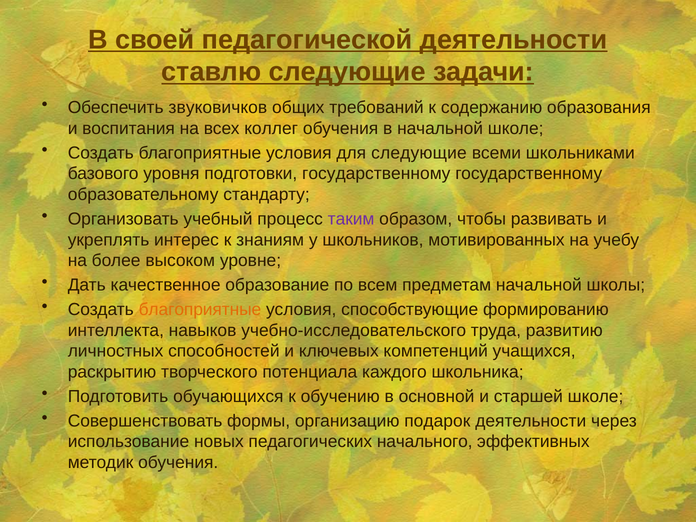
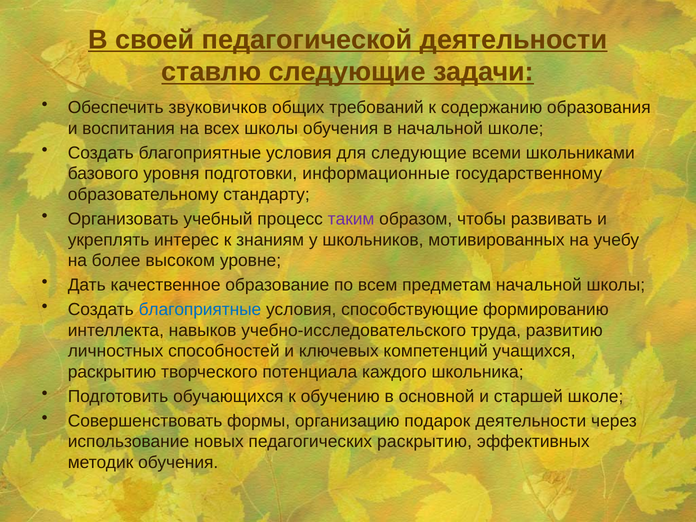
всех коллег: коллег -> школы
подготовки государственному: государственному -> информационные
благоприятные at (200, 309) colour: orange -> blue
педагогических начального: начального -> раскрытию
